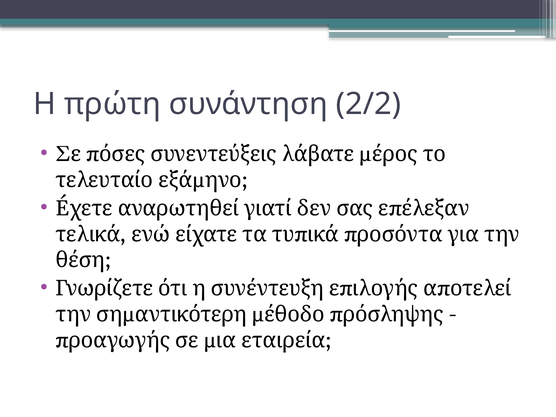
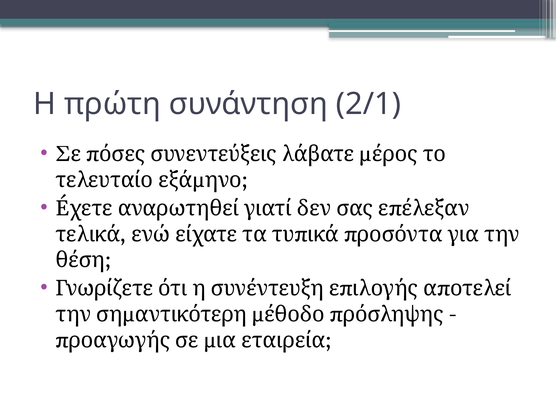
2/2: 2/2 -> 2/1
